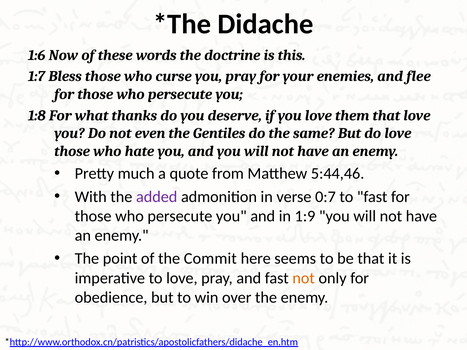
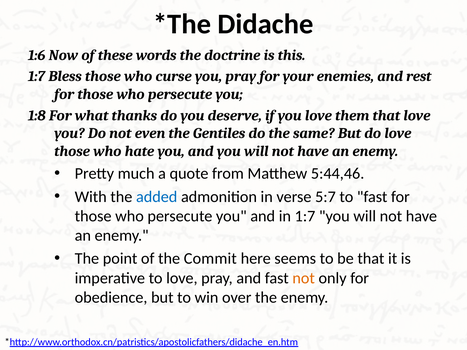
flee: flee -> rest
added colour: purple -> blue
0:7: 0:7 -> 5:7
in 1:9: 1:9 -> 1:7
